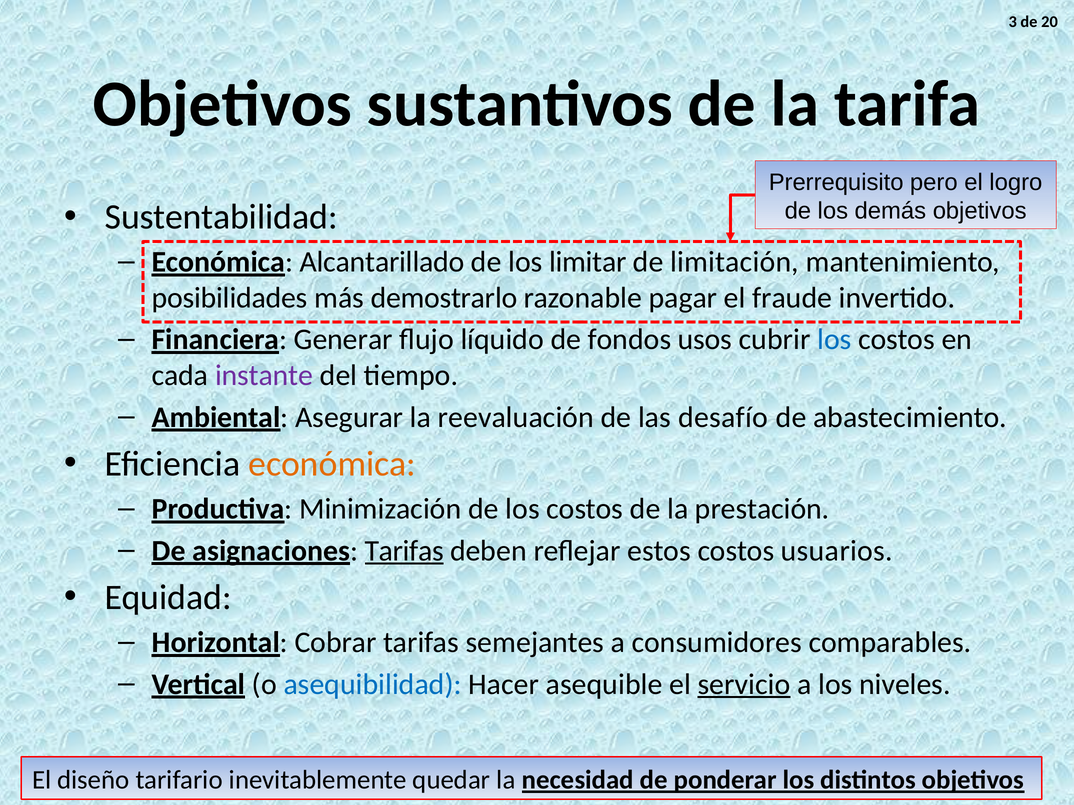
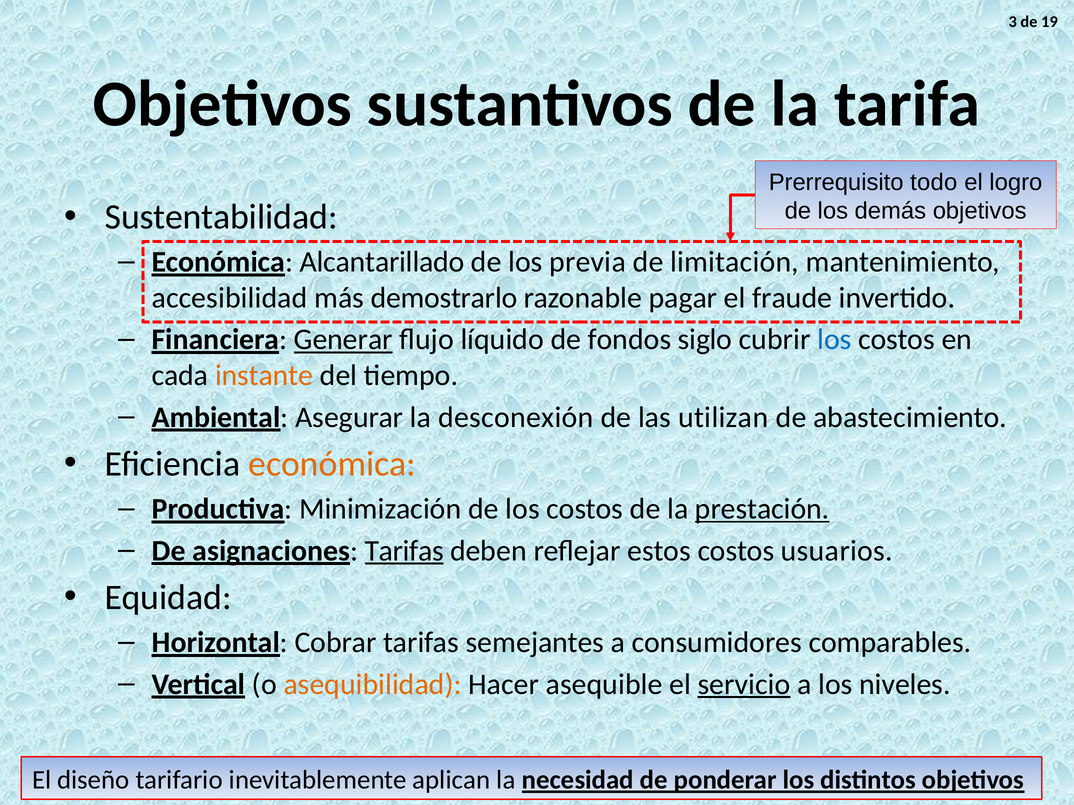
20: 20 -> 19
pero: pero -> todo
limitar: limitar -> previa
posibilidades: posibilidades -> accesibilidad
Generar underline: none -> present
usos: usos -> siglo
instante colour: purple -> orange
reevaluación: reevaluación -> desconexión
desafío: desafío -> utilizan
prestación underline: none -> present
asequibilidad colour: blue -> orange
quedar: quedar -> aplican
